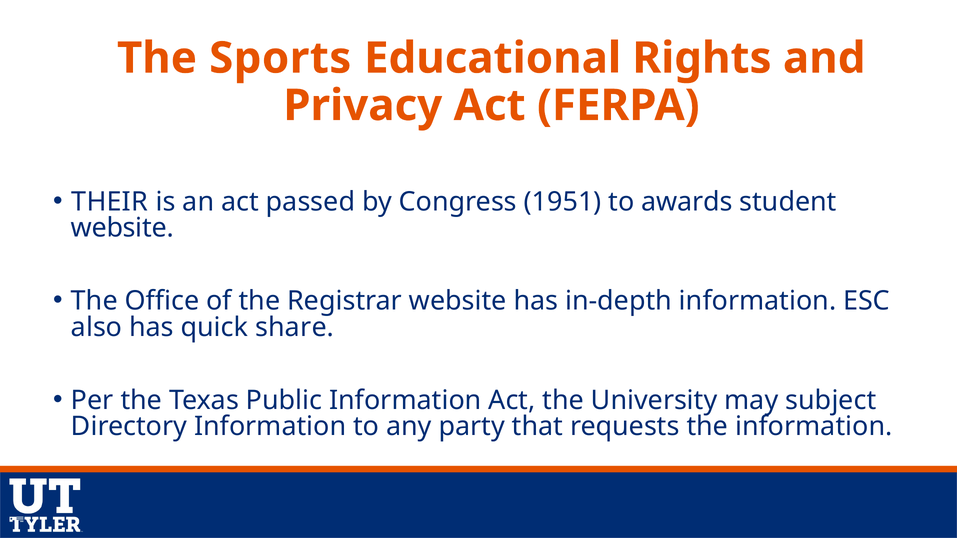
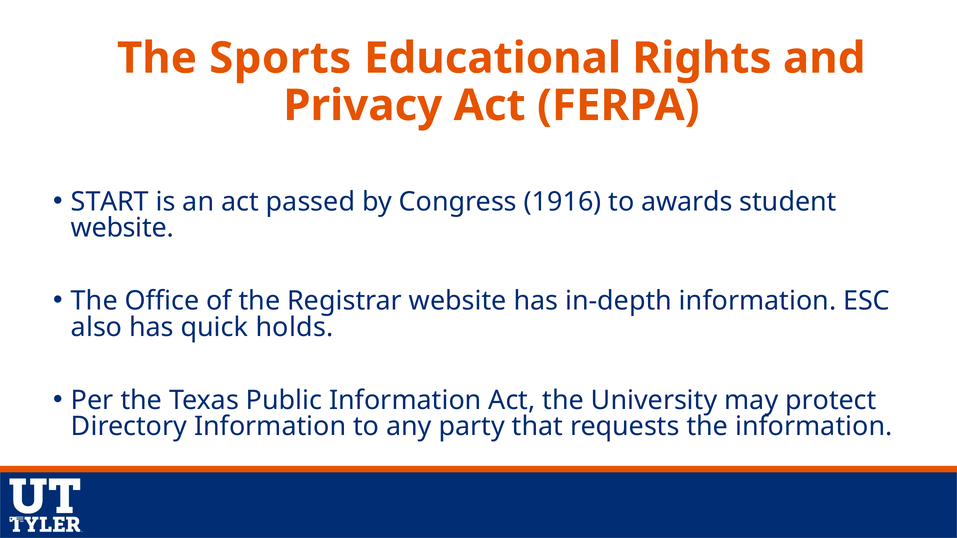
THEIR: THEIR -> START
1951: 1951 -> 1916
share: share -> holds
subject: subject -> protect
